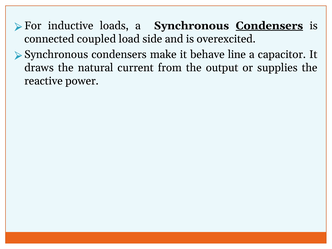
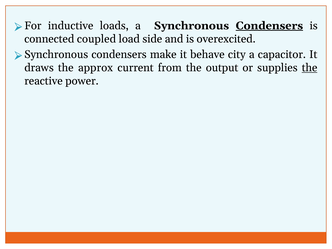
line: line -> city
natural: natural -> approx
the at (310, 68) underline: none -> present
